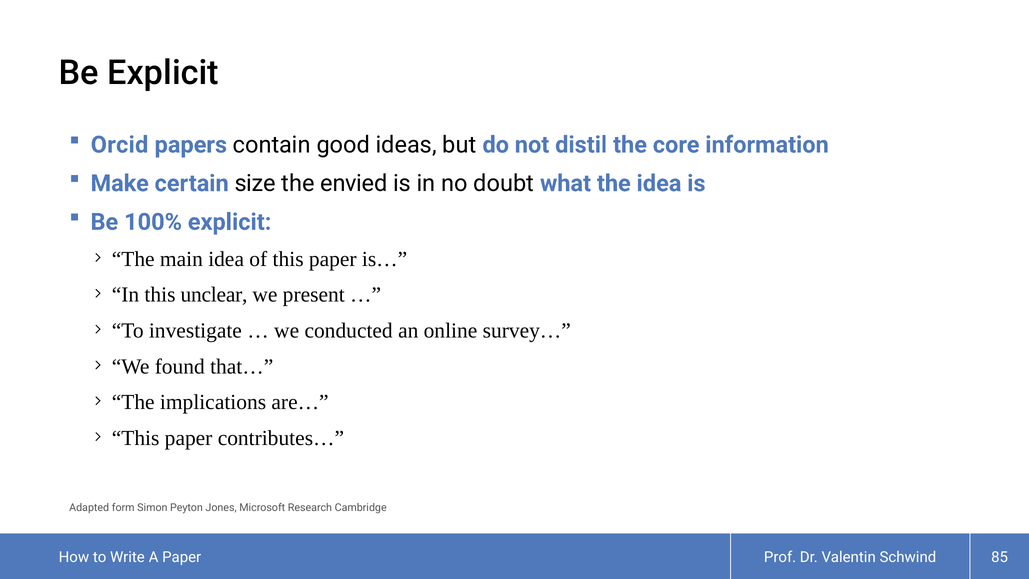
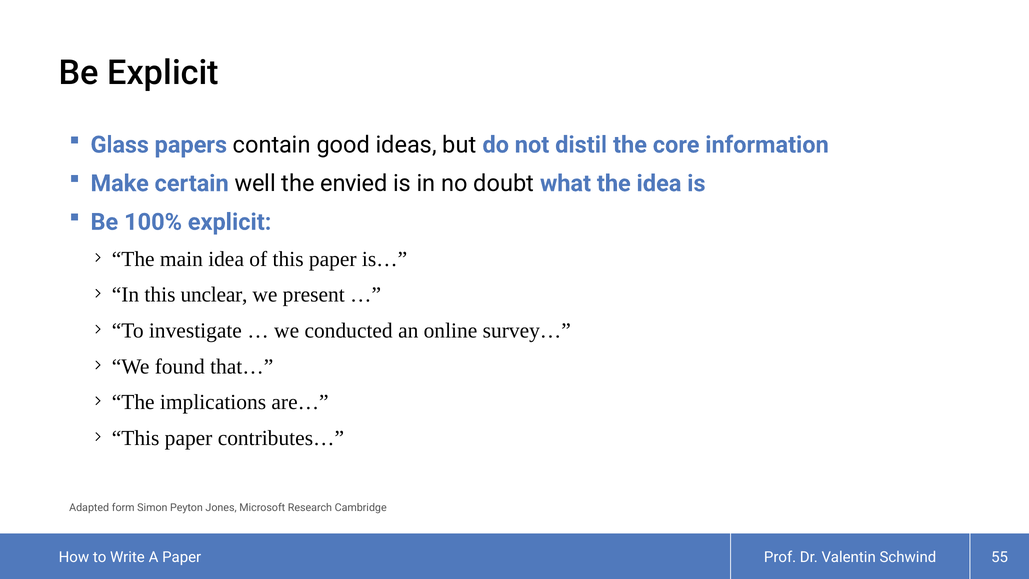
Orcid: Orcid -> Glass
size: size -> well
85: 85 -> 55
